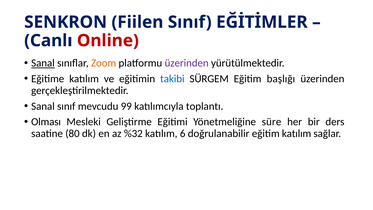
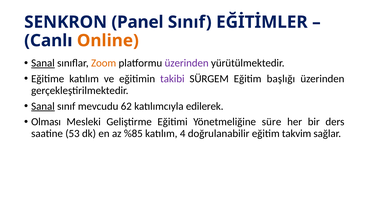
Fiilen: Fiilen -> Panel
Online colour: red -> orange
takibi colour: blue -> purple
Sanal at (43, 106) underline: none -> present
99: 99 -> 62
toplantı: toplantı -> edilerek
80: 80 -> 53
%32: %32 -> %85
6: 6 -> 4
eğitim katılım: katılım -> takvim
